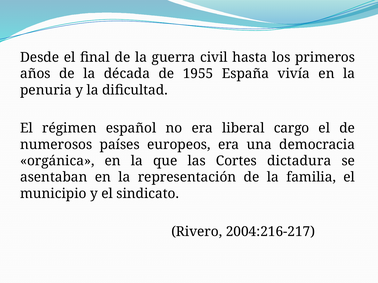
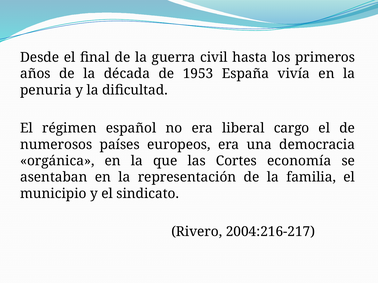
1955: 1955 -> 1953
dictadura: dictadura -> economía
